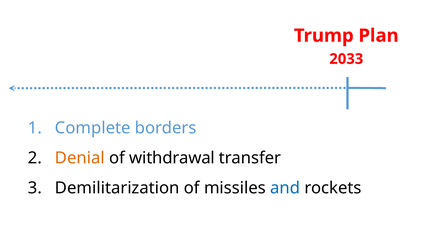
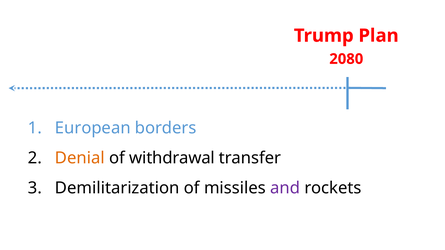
2033: 2033 -> 2080
Complete: Complete -> European
and colour: blue -> purple
